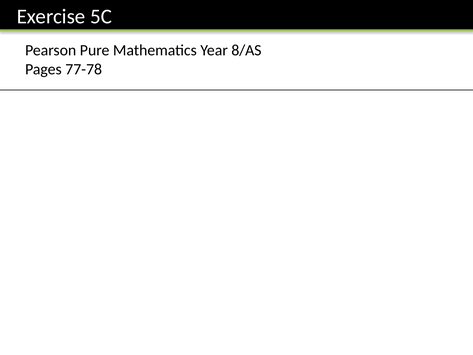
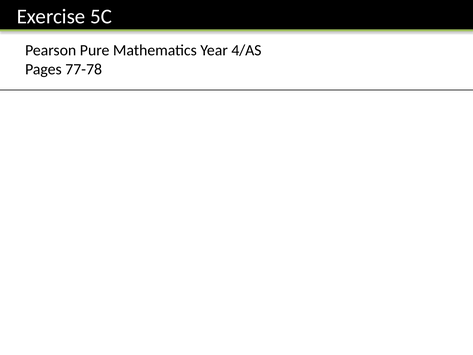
8/AS: 8/AS -> 4/AS
